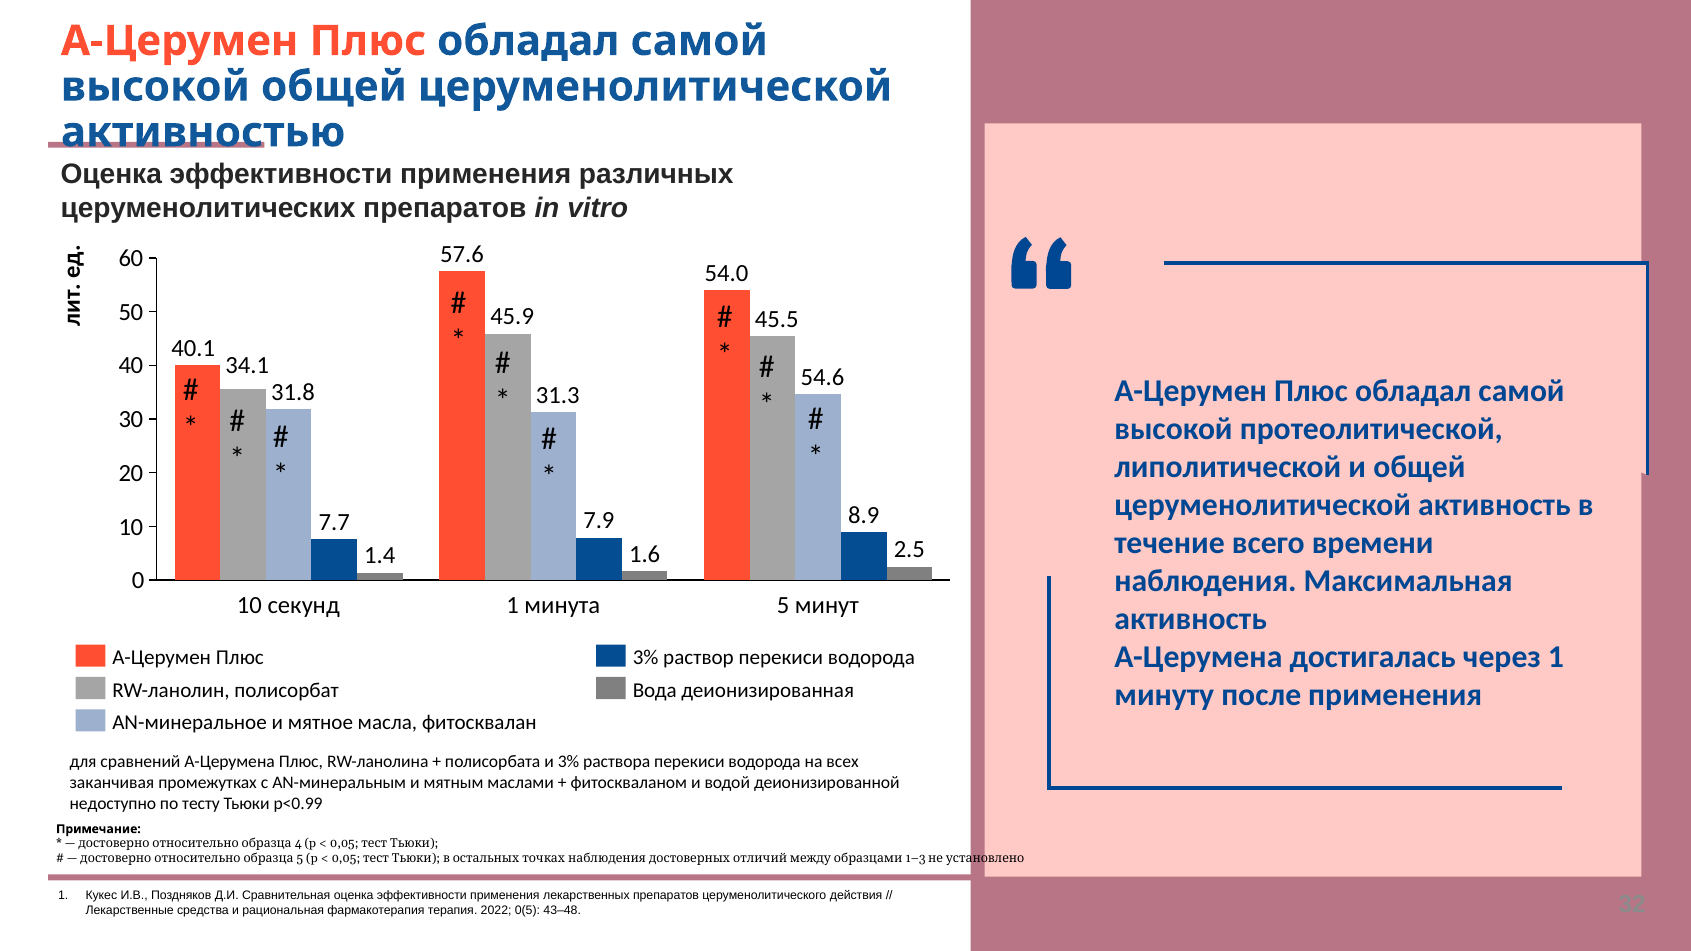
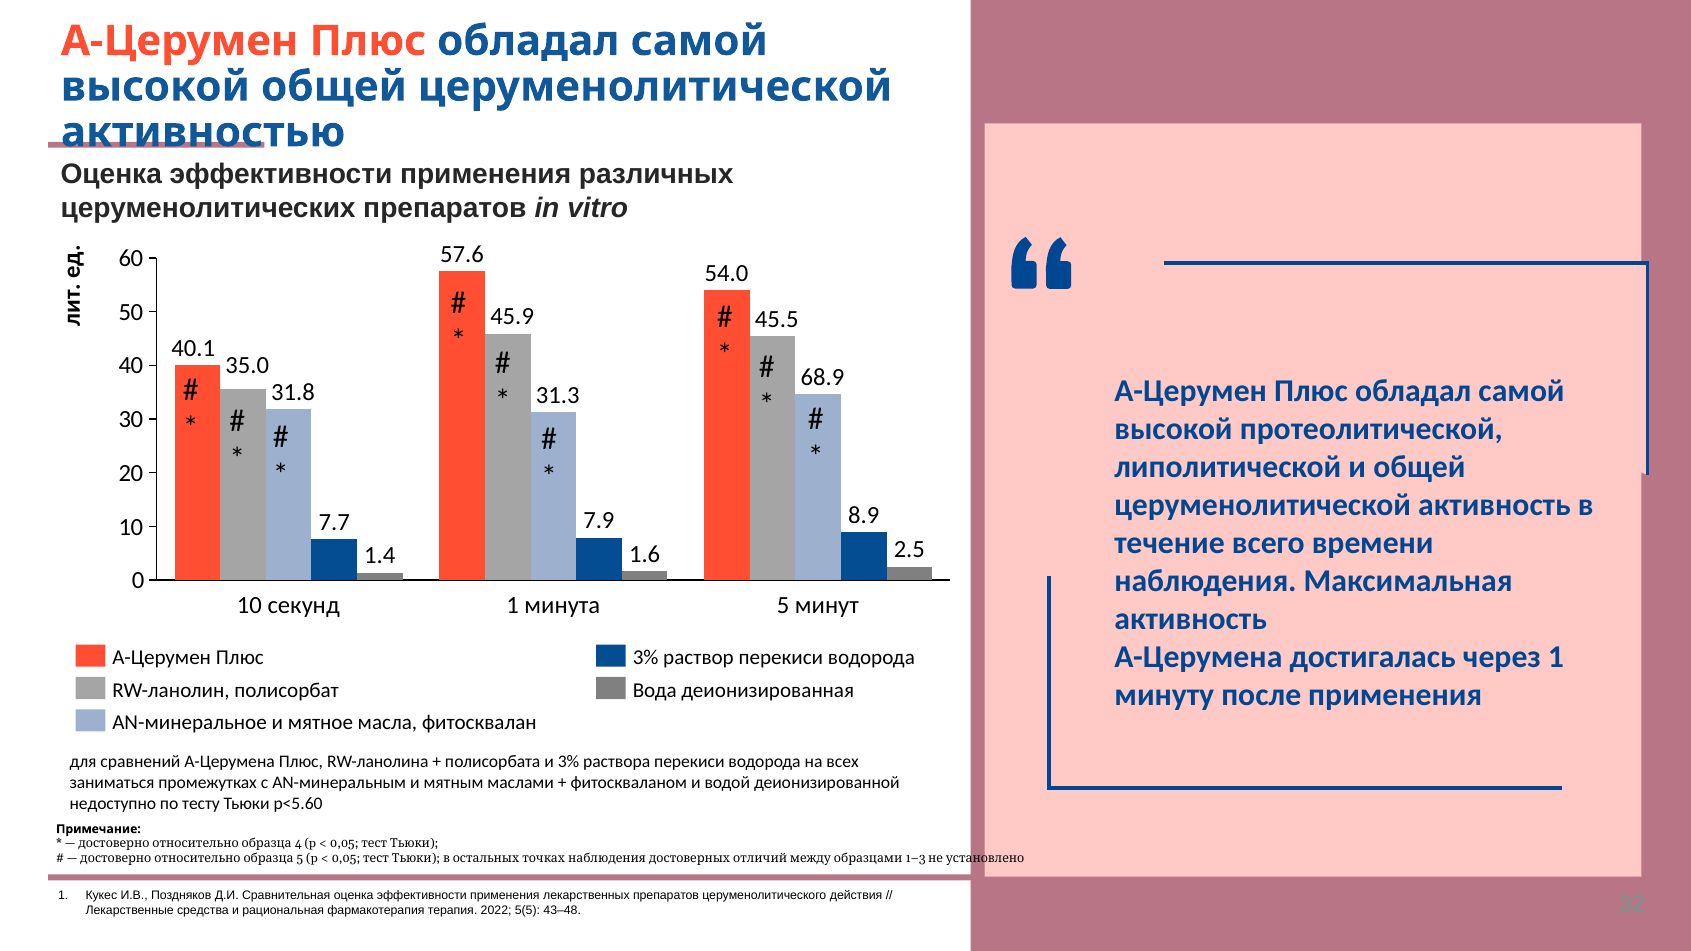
34.1: 34.1 -> 35.0
54.6: 54.6 -> 68.9
заканчивая: заканчивая -> заниматься
p<0.99: p<0.99 -> p<5.60
0(5: 0(5 -> 5(5
